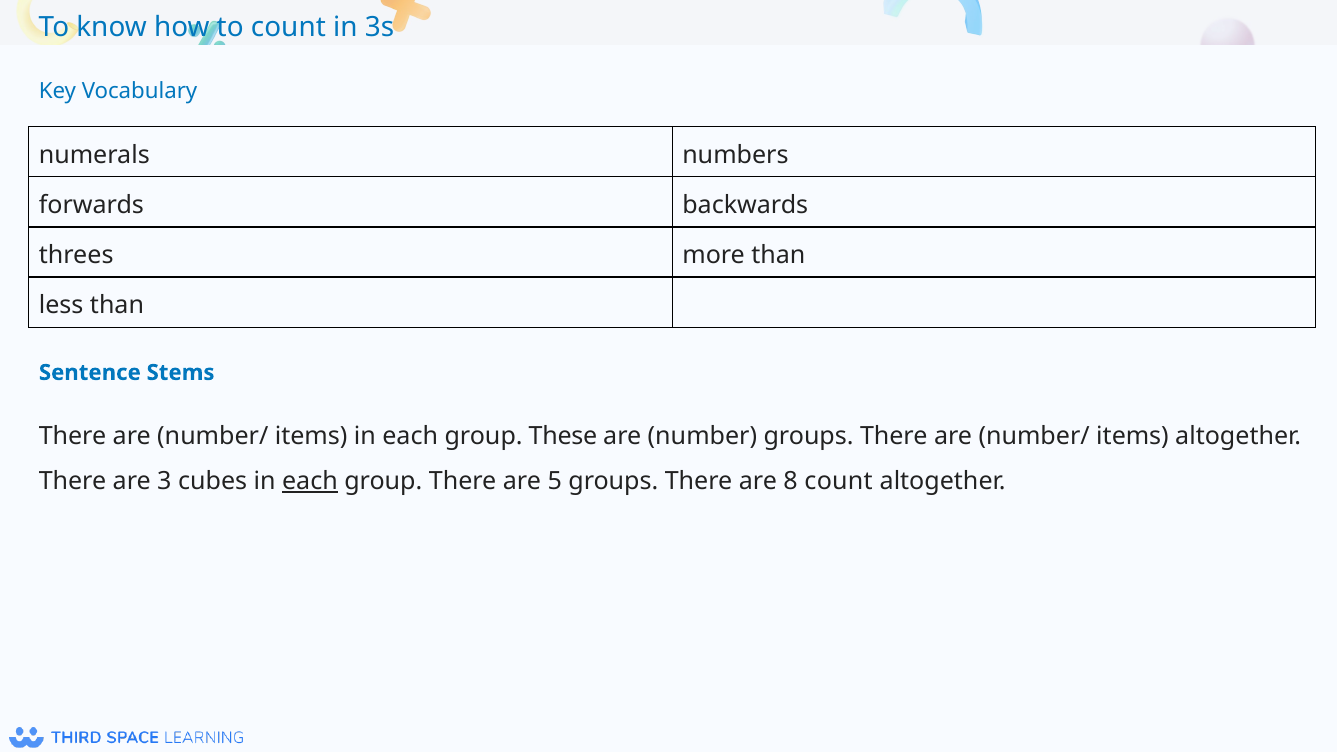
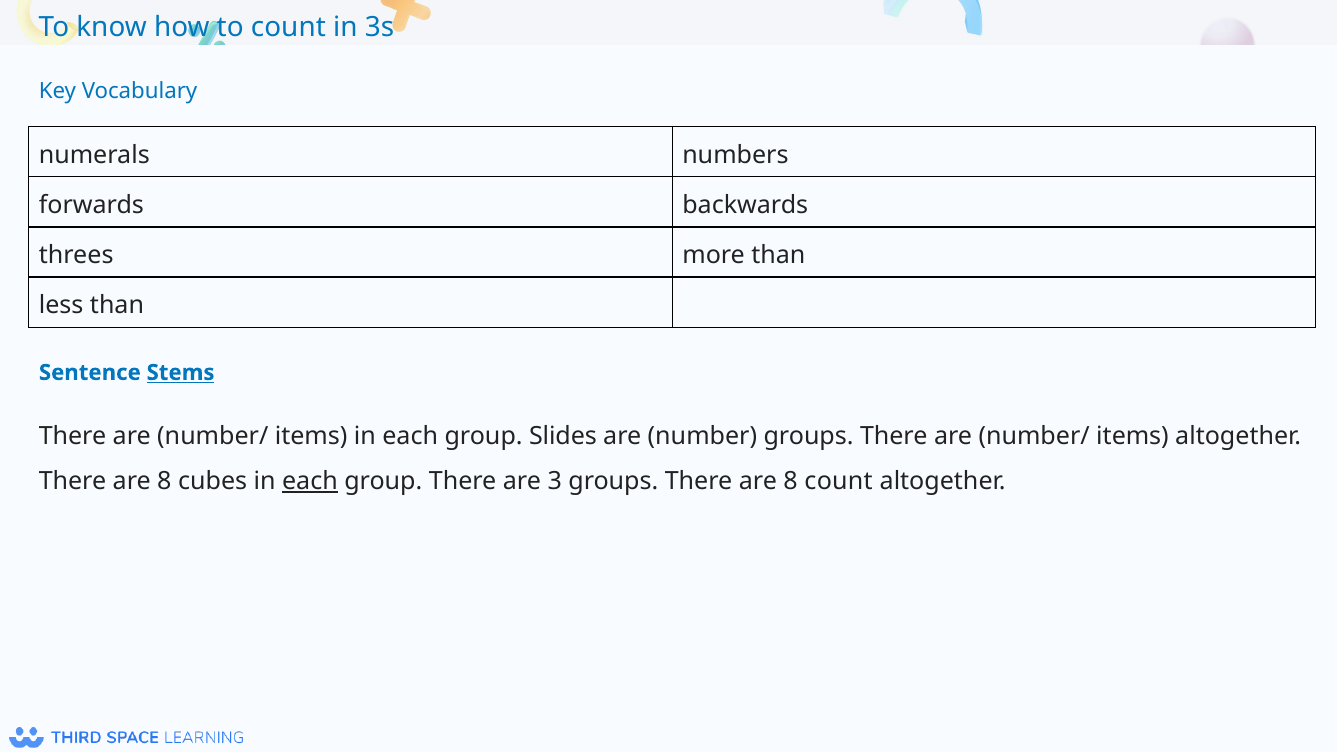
Stems underline: none -> present
These: These -> Slides
3 at (164, 481): 3 -> 8
5: 5 -> 3
